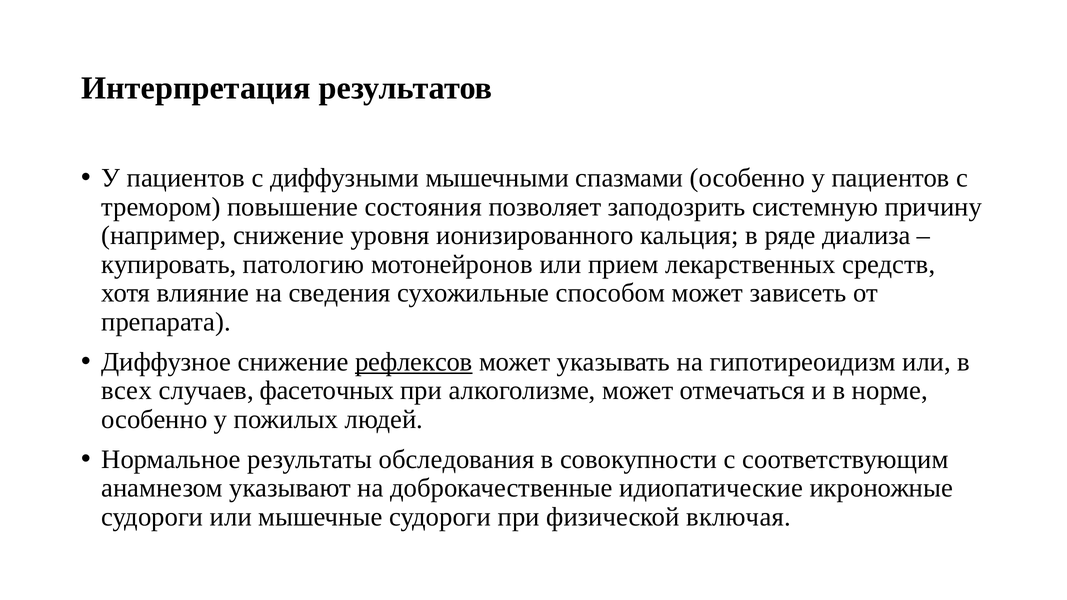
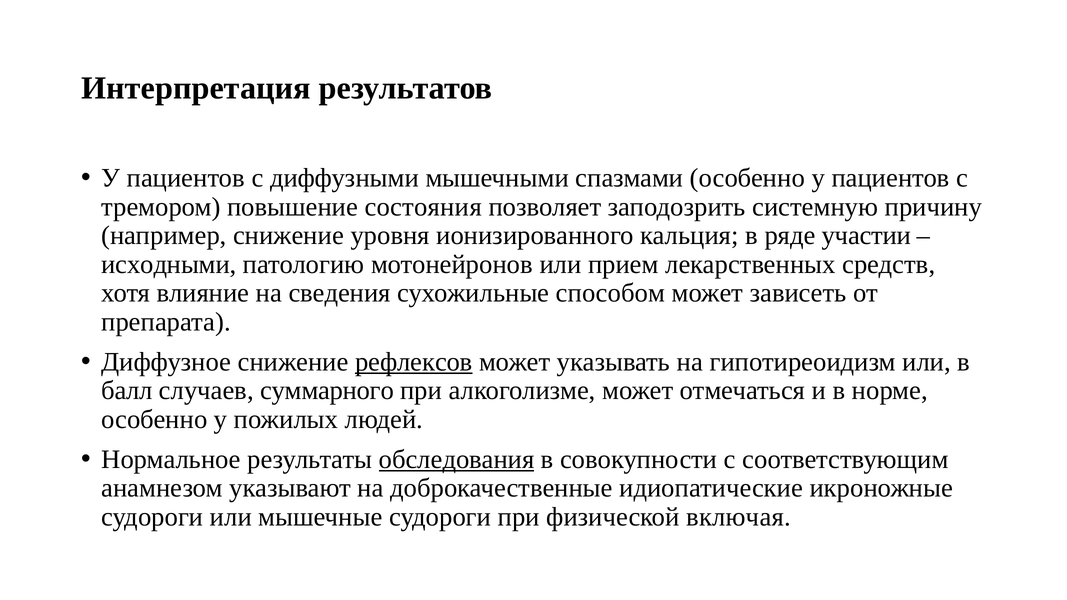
диализа: диализа -> участии
купировать: купировать -> исходными
всех: всех -> балл
фасеточных: фасеточных -> суммарного
обследования underline: none -> present
